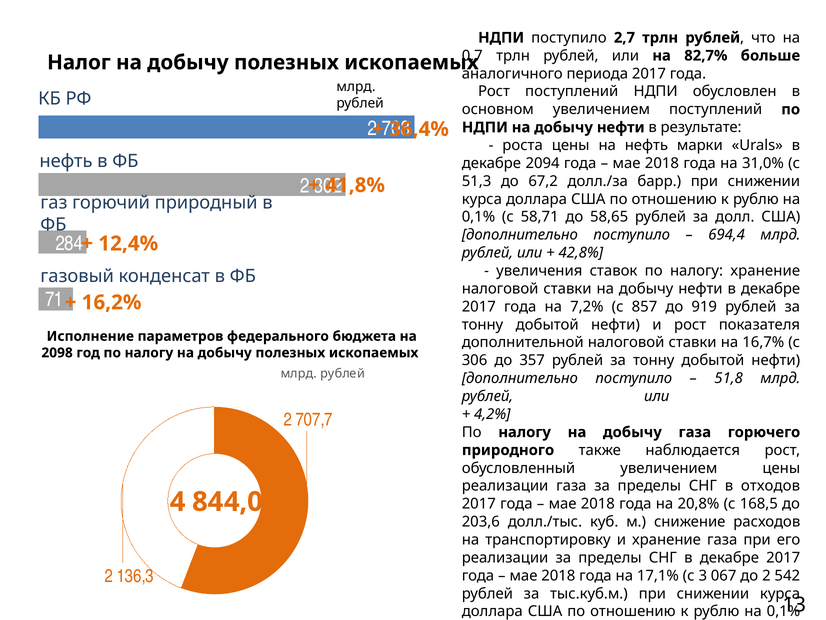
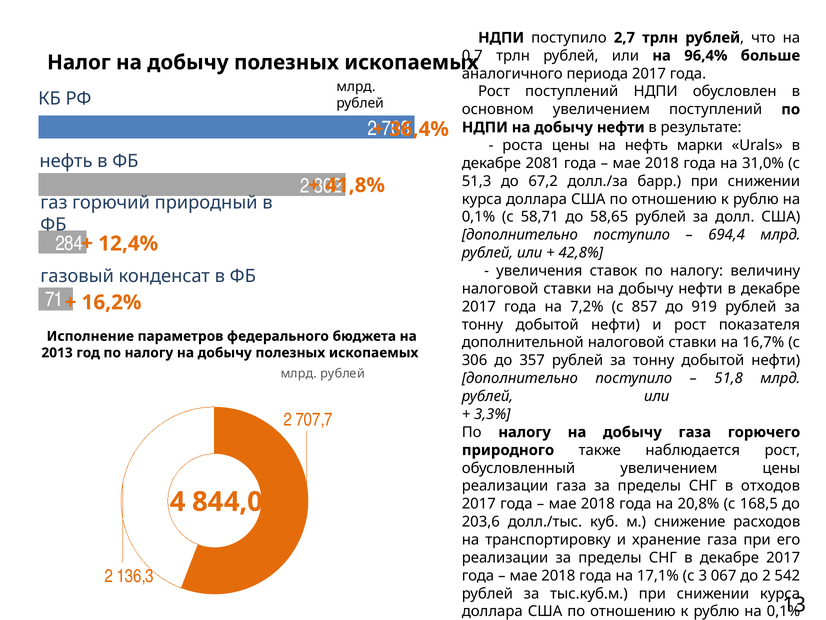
82,7%: 82,7% -> 96,4%
2094: 2094 -> 2081
налогу хранение: хранение -> величину
2098: 2098 -> 2013
4,2%: 4,2% -> 3,3%
